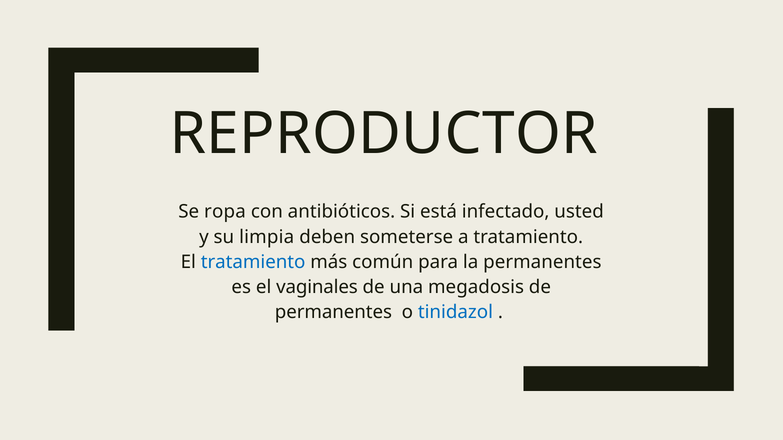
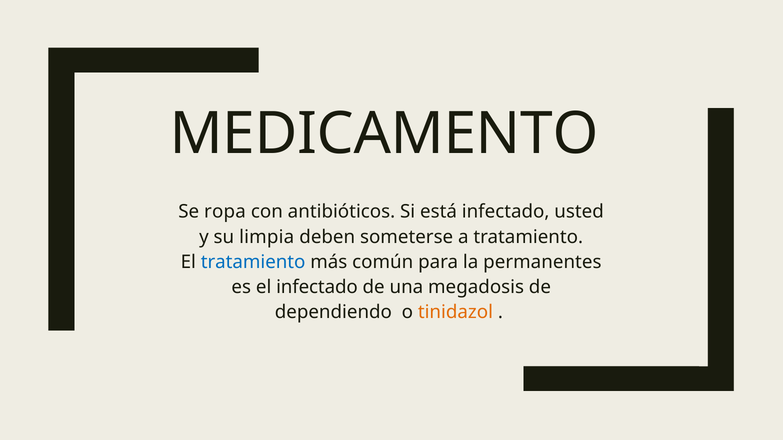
REPRODUCTOR: REPRODUCTOR -> MEDICAMENTO
el vaginales: vaginales -> infectado
permanentes at (333, 313): permanentes -> dependiendo
tinidazol colour: blue -> orange
